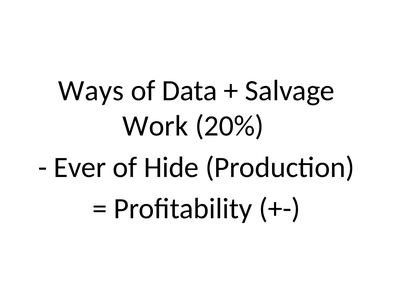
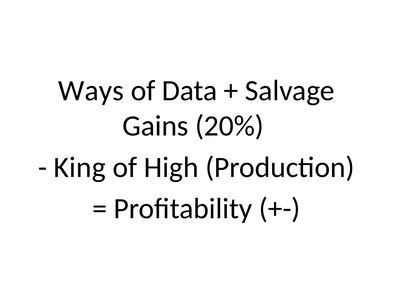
Work: Work -> Gains
Ever: Ever -> King
Hide: Hide -> High
